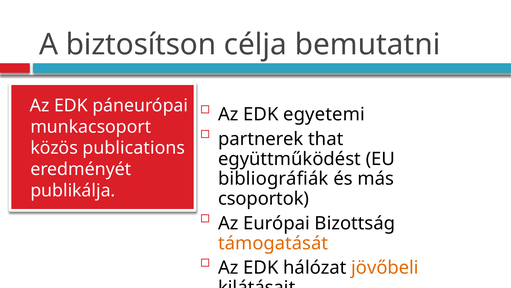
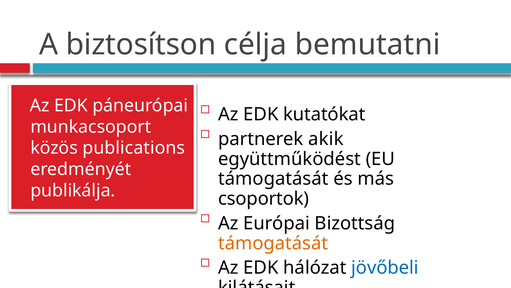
egyetemi: egyetemi -> kutatókat
that: that -> akik
bibliográfiák at (273, 179): bibliográfiák -> támogatását
jövőbeli colour: orange -> blue
